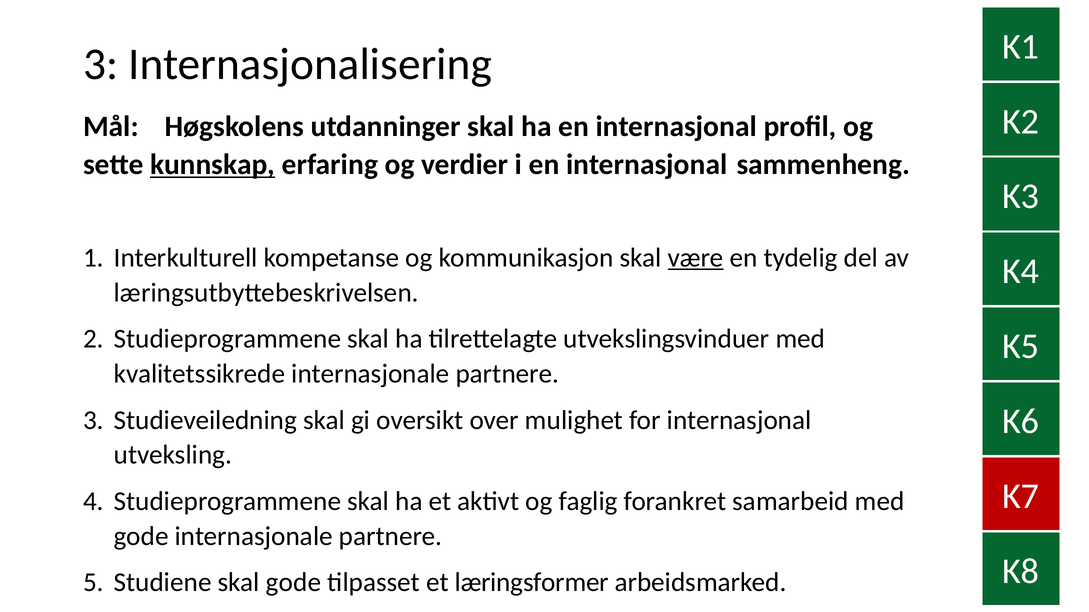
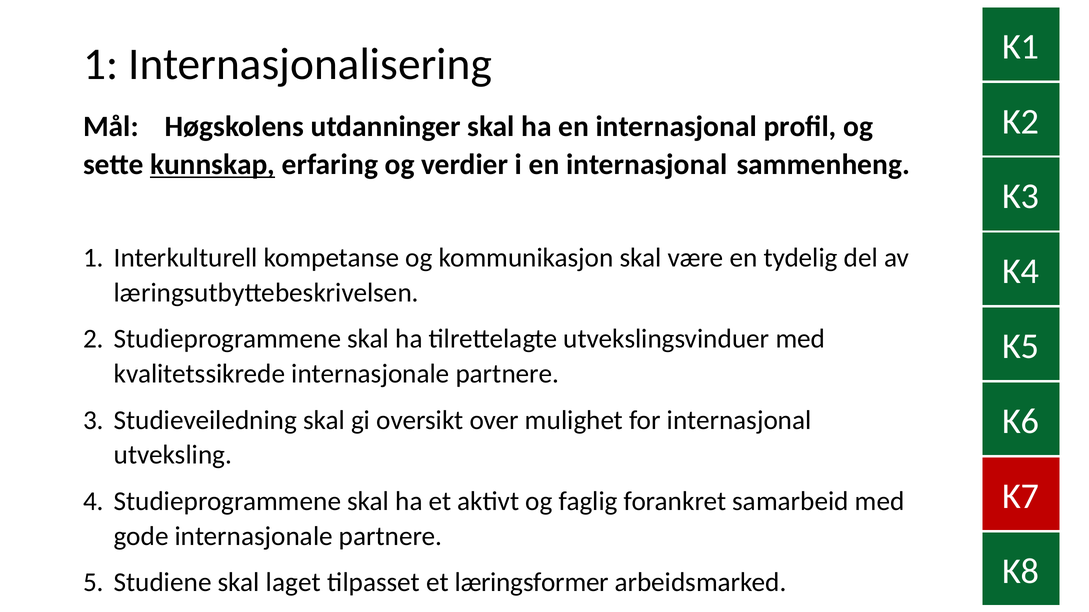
3 at (101, 64): 3 -> 1
være underline: present -> none
skal gode: gode -> laget
